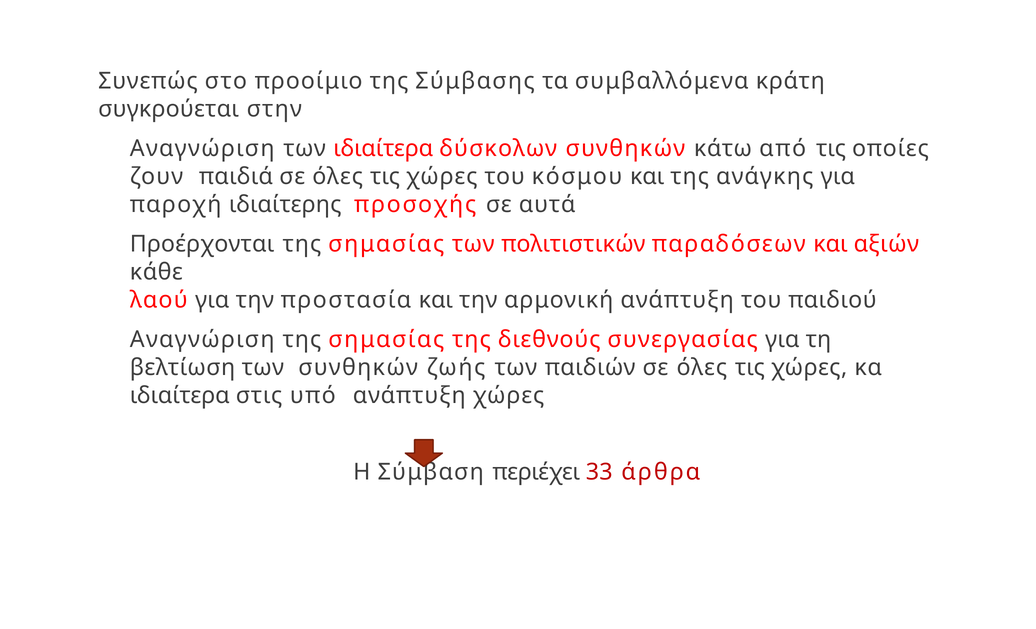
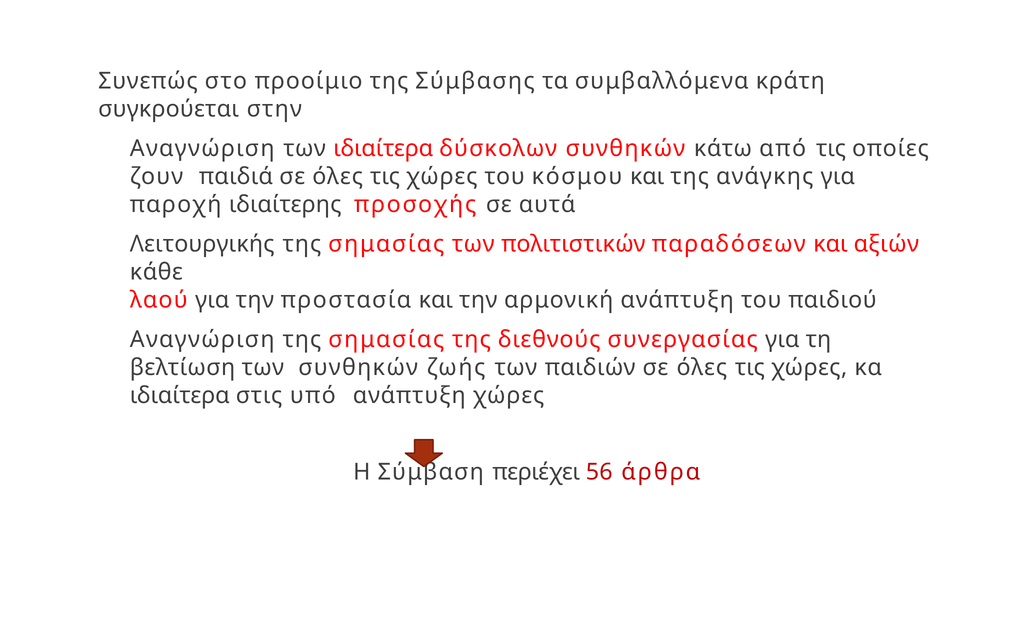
Προέρχονται: Προέρχονται -> Λειτουργικής
33: 33 -> 56
